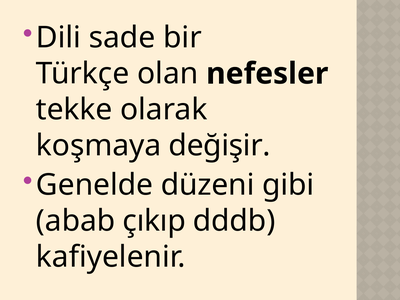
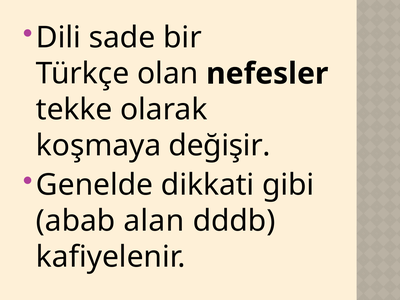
düzeni: düzeni -> dikkati
çıkıp: çıkıp -> alan
